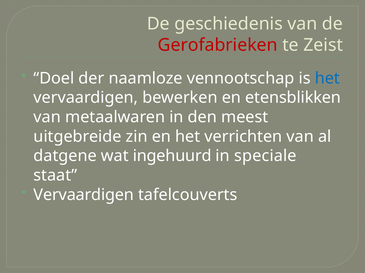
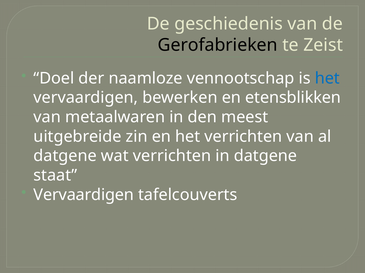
Gerofabrieken colour: red -> black
wat ingehuurd: ingehuurd -> verrichten
in speciale: speciale -> datgene
